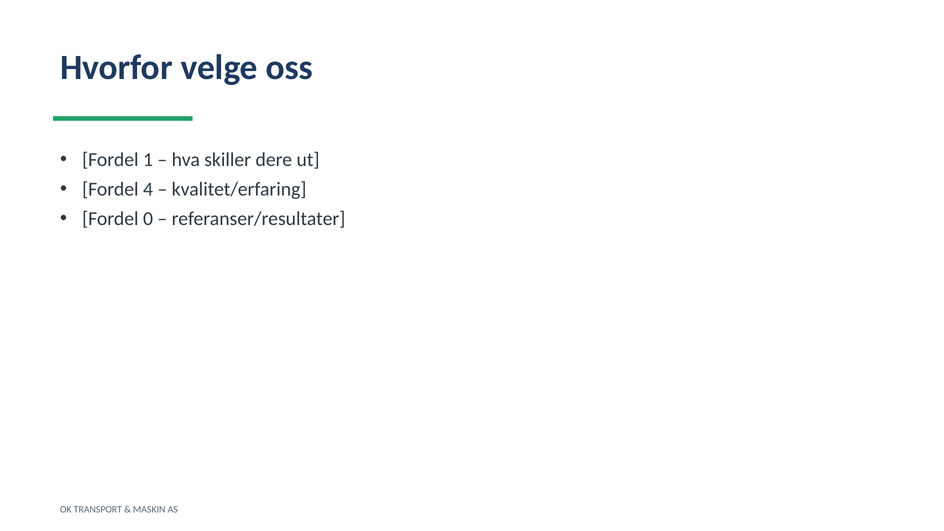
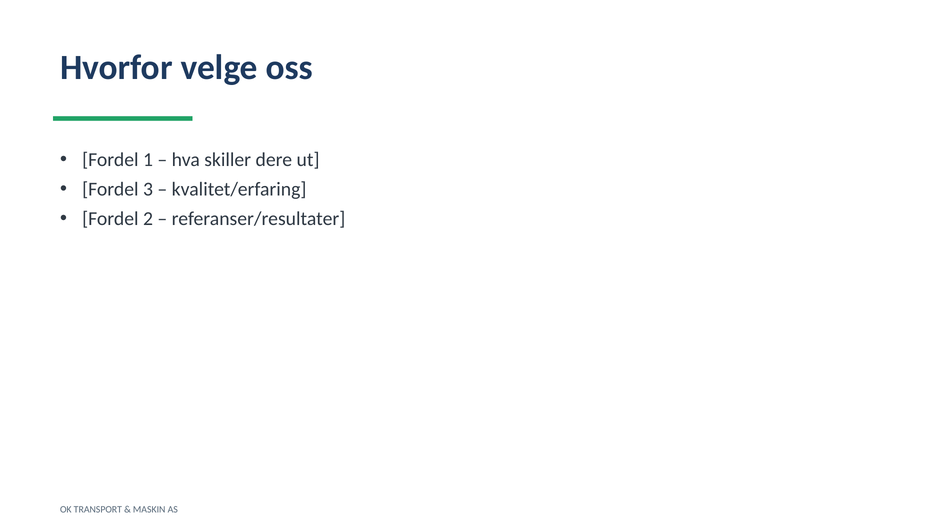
4: 4 -> 3
0: 0 -> 2
